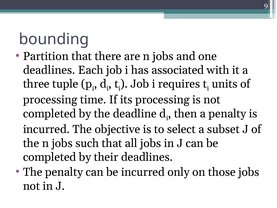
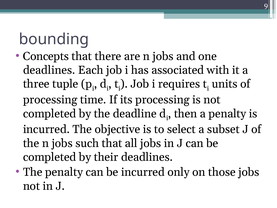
Partition: Partition -> Concepts
